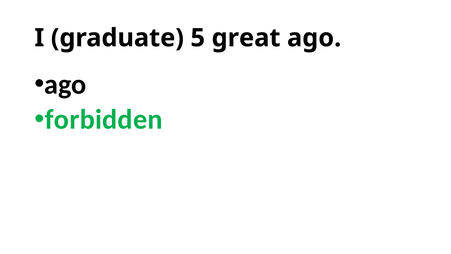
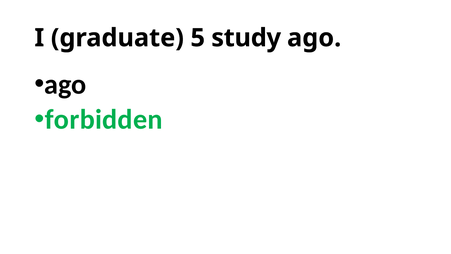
great: great -> study
